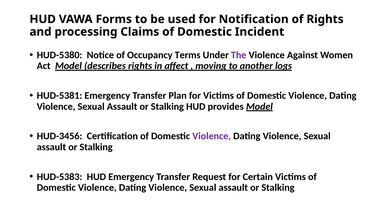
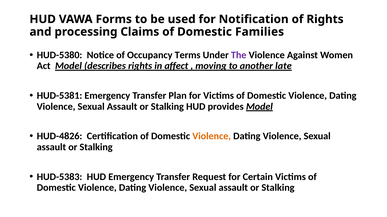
Incident: Incident -> Families
logs: logs -> late
HUD-3456: HUD-3456 -> HUD-4826
Violence at (212, 137) colour: purple -> orange
